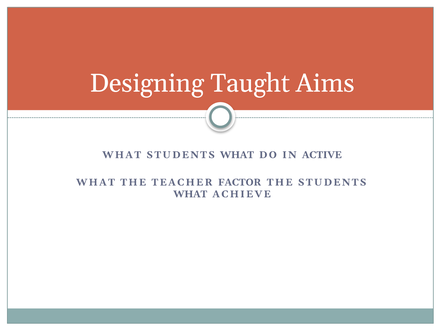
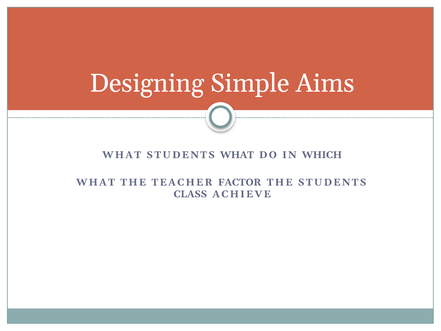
Taught: Taught -> Simple
ACTIVE: ACTIVE -> WHICH
WHAT at (190, 194): WHAT -> CLASS
